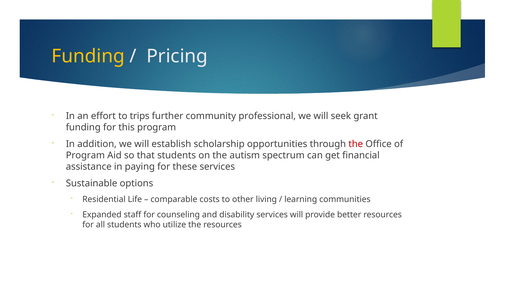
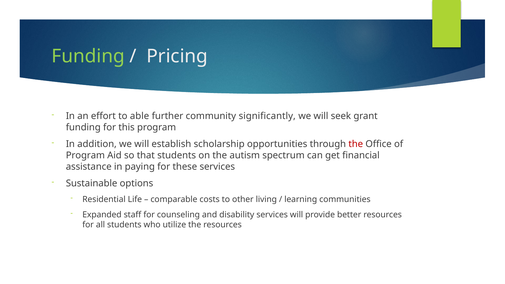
Funding at (88, 56) colour: yellow -> light green
trips: trips -> able
professional: professional -> significantly
